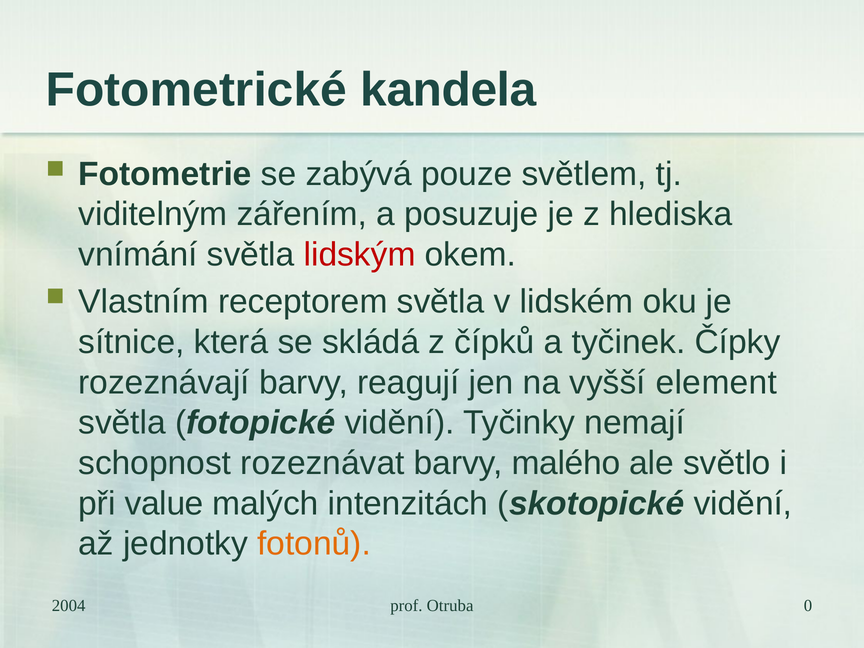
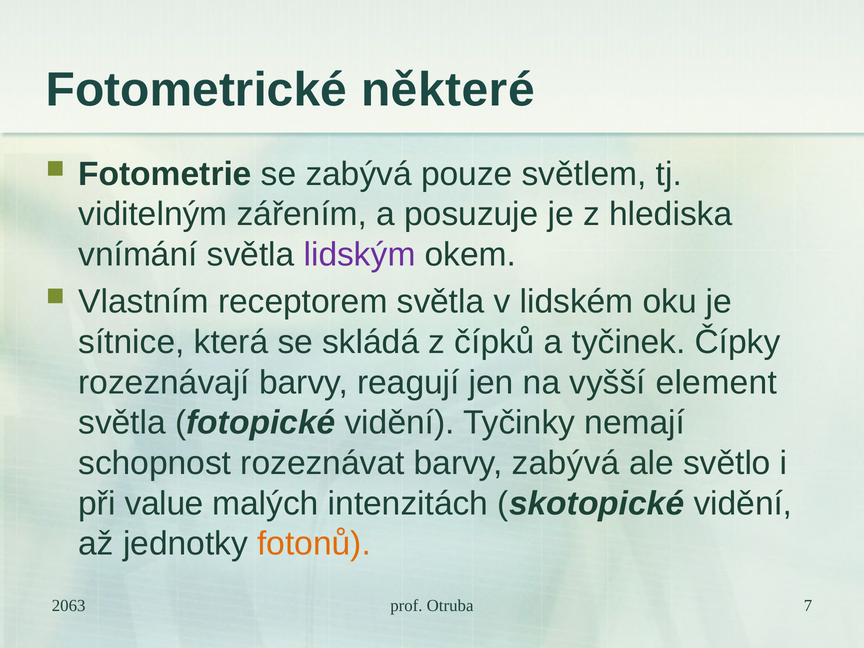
kandela: kandela -> některé
lidským colour: red -> purple
barvy malého: malého -> zabývá
2004: 2004 -> 2063
0: 0 -> 7
